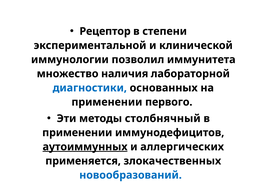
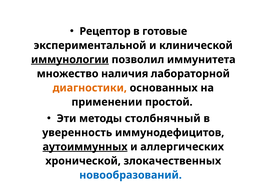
степени: степени -> готовые
иммунологии underline: none -> present
диагностики colour: blue -> orange
первого: первого -> простой
применении at (77, 132): применении -> уверенность
применяется: применяется -> хронической
